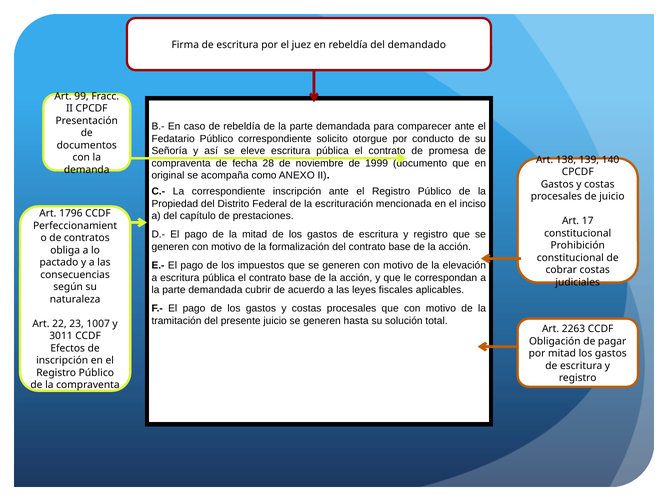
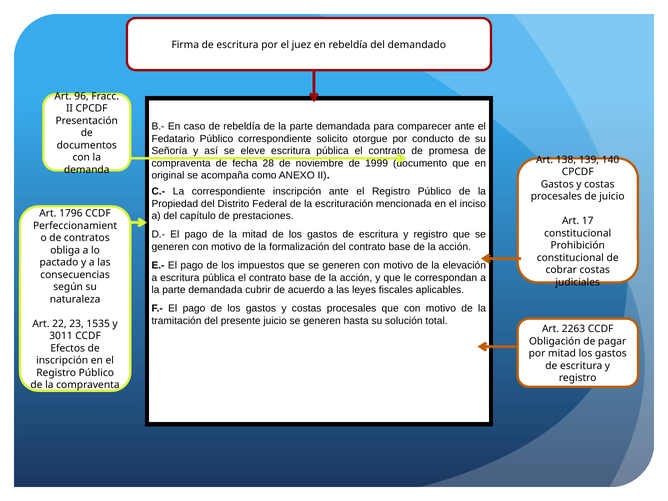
99: 99 -> 96
1007: 1007 -> 1535
